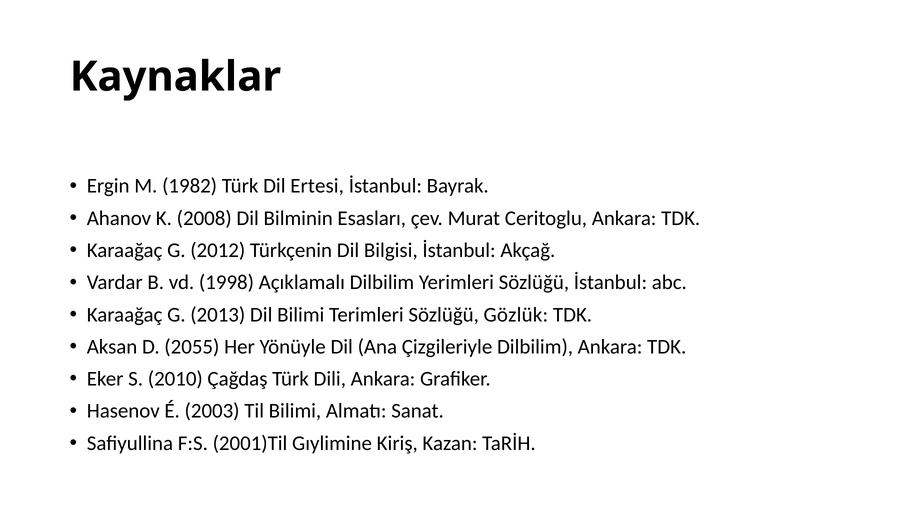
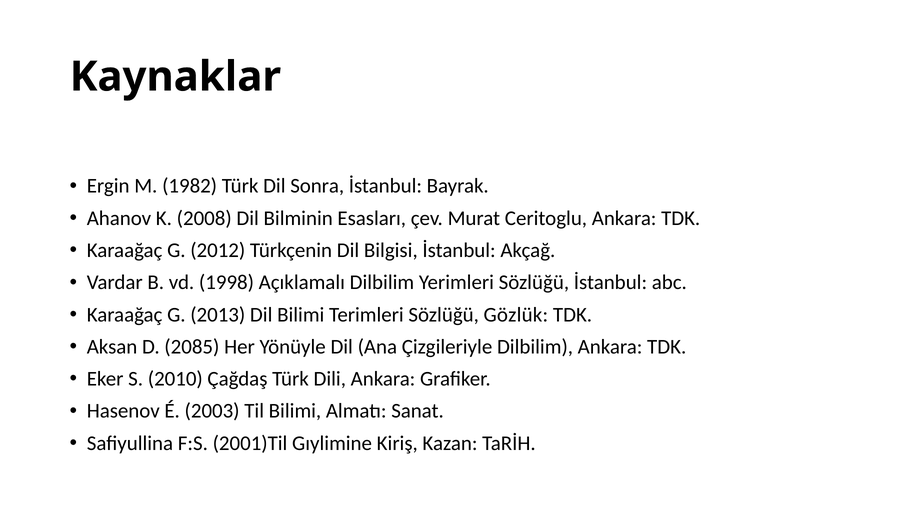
Ertesi: Ertesi -> Sonra
2055: 2055 -> 2085
